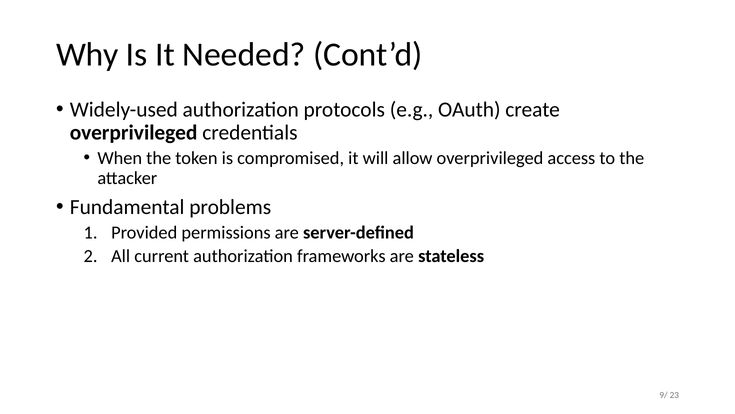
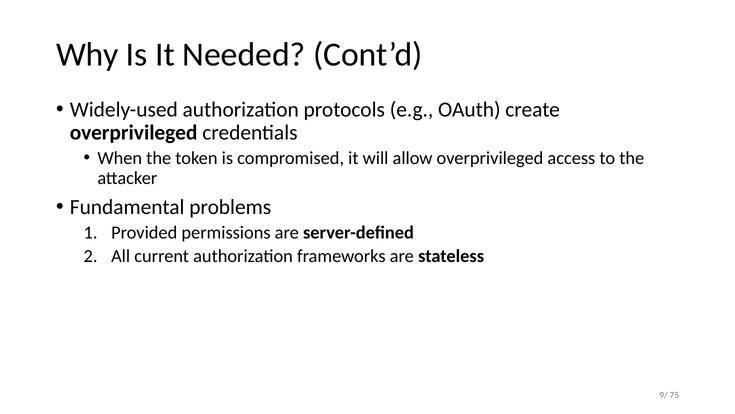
23: 23 -> 75
